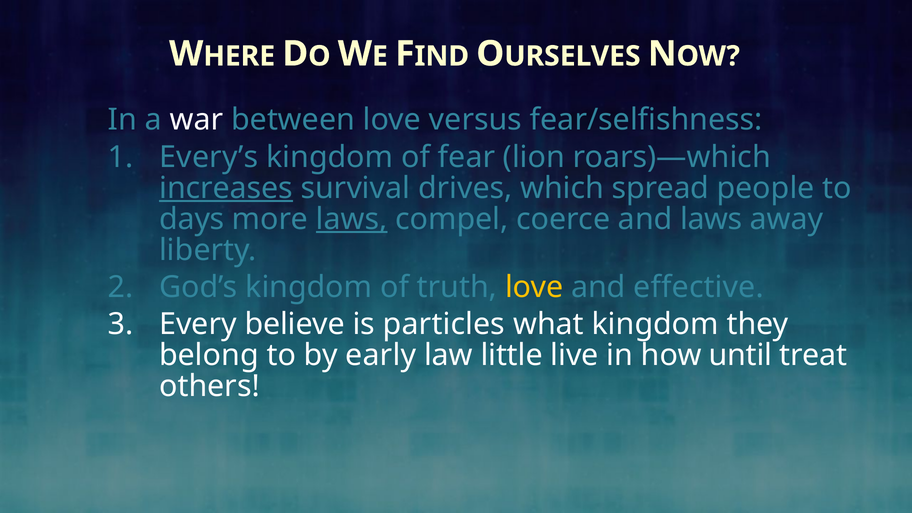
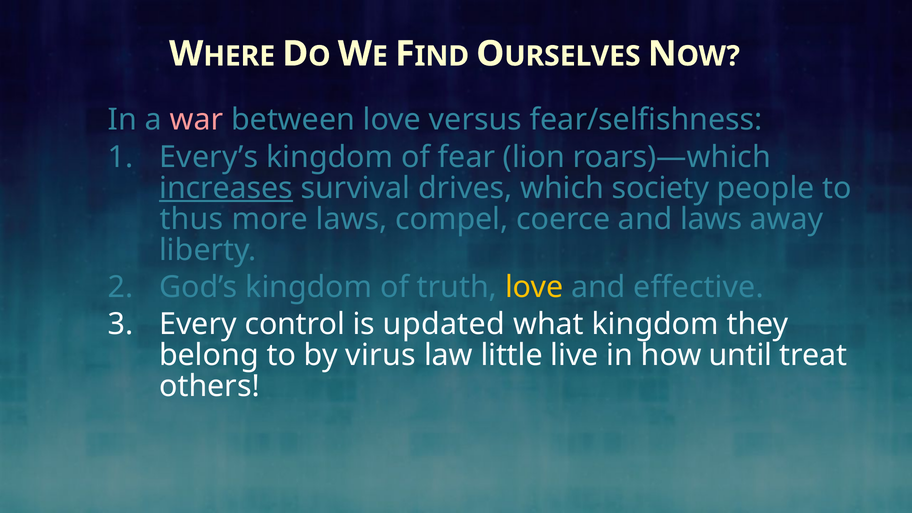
war colour: white -> pink
spread: spread -> society
days: days -> thus
laws at (352, 219) underline: present -> none
believe: believe -> control
particles: particles -> updated
early: early -> virus
